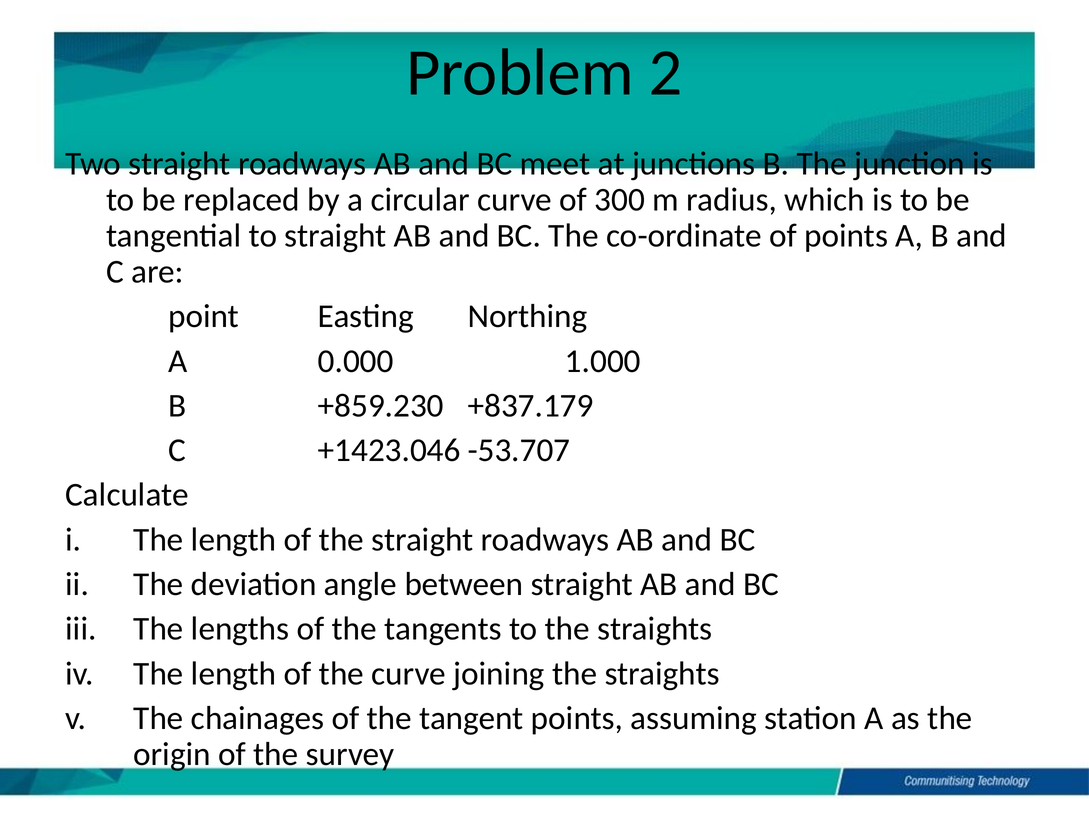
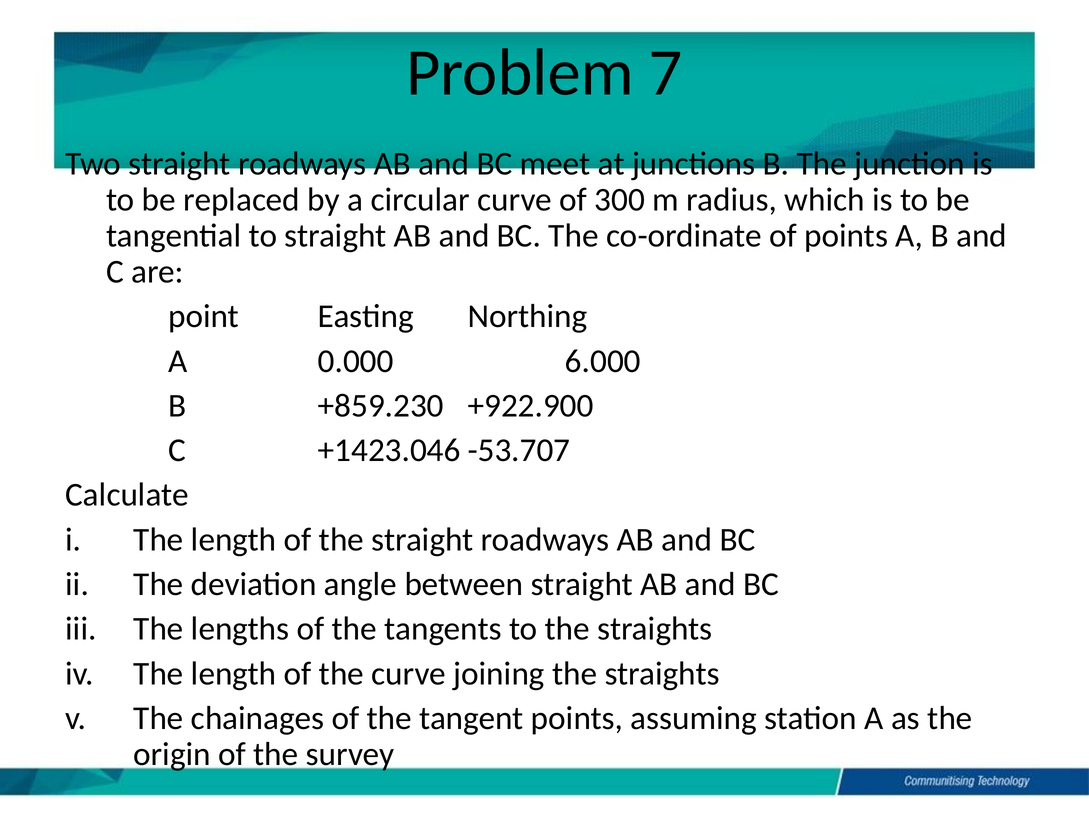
2: 2 -> 7
1.000: 1.000 -> 6.000
+837.179: +837.179 -> +922.900
